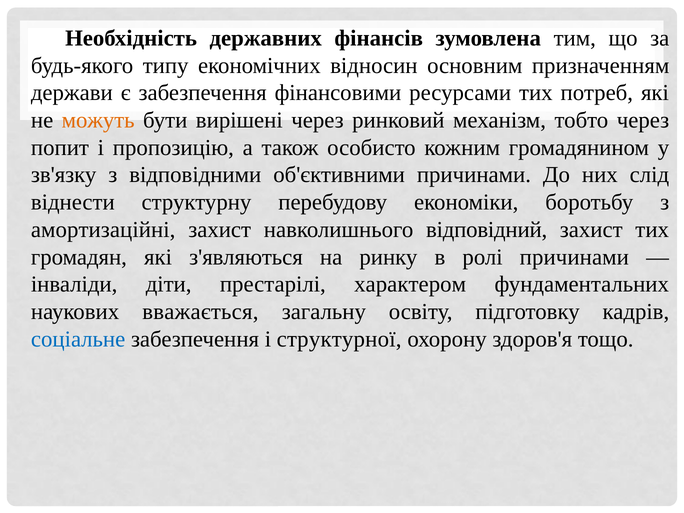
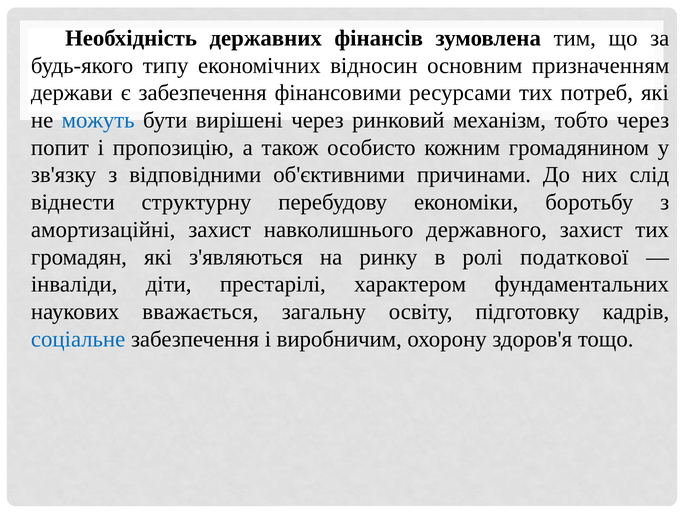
можуть colour: orange -> blue
відповідний: відповідний -> державного
ролі причинами: причинами -> податкової
структурної: структурної -> виробничим
